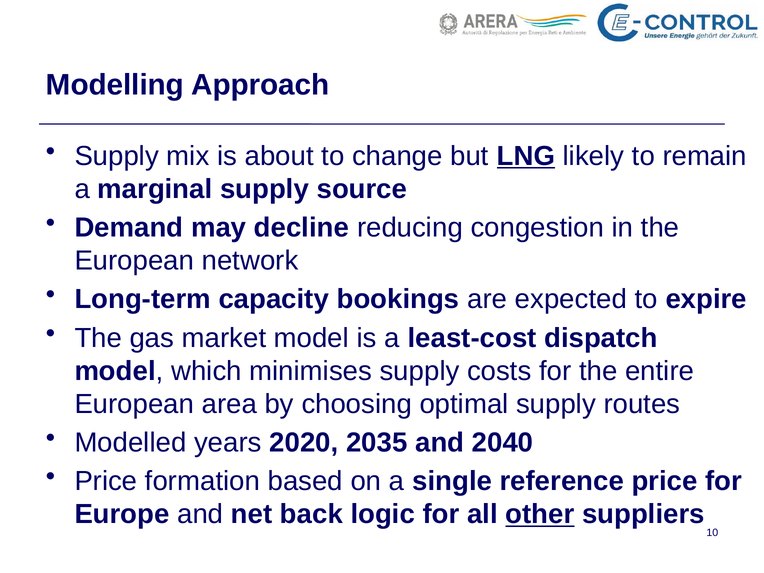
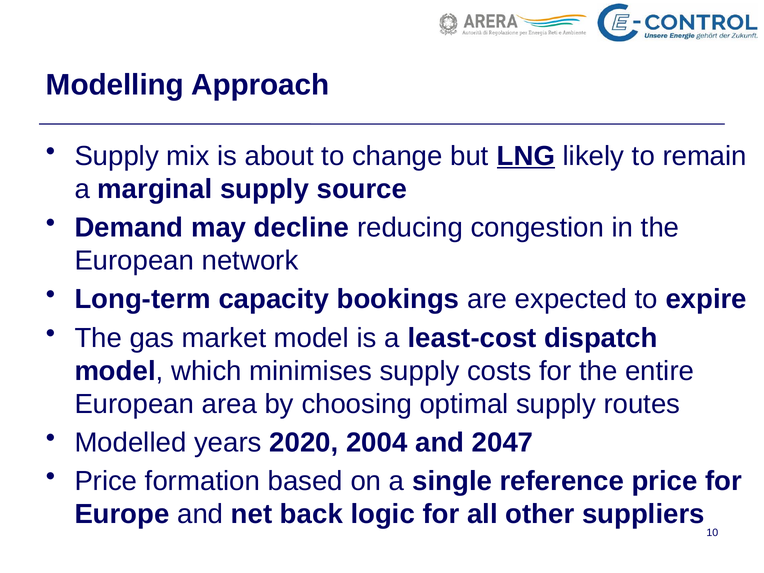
2035: 2035 -> 2004
2040: 2040 -> 2047
other underline: present -> none
